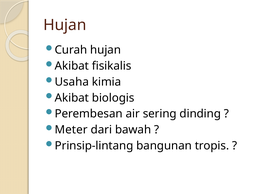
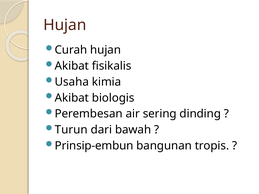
Meter: Meter -> Turun
Prinsip-lintang: Prinsip-lintang -> Prinsip-embun
